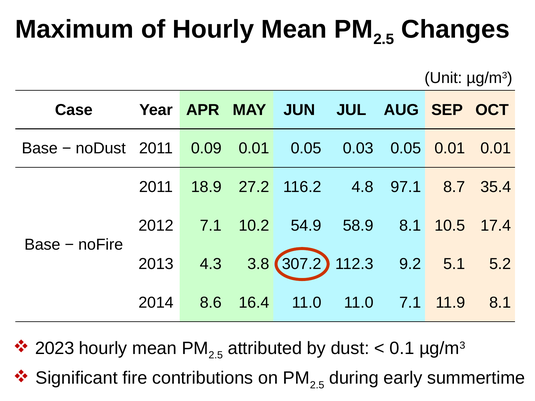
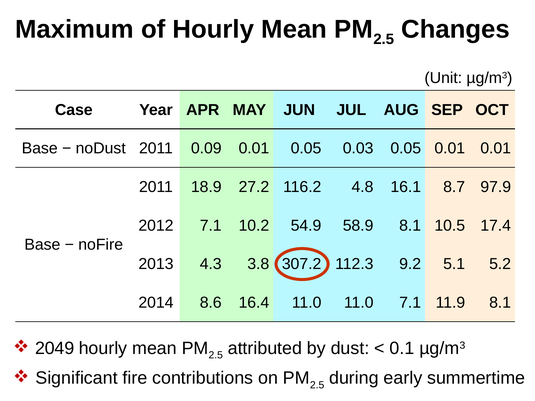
97.1: 97.1 -> 16.1
35.4: 35.4 -> 97.9
2023: 2023 -> 2049
